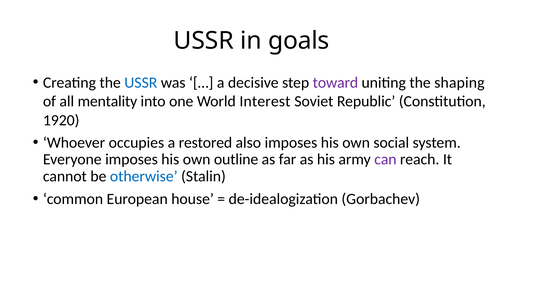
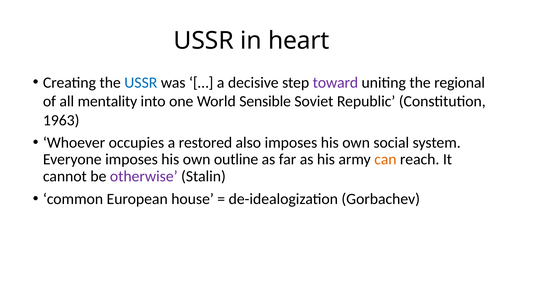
goals: goals -> heart
shaping: shaping -> regional
Interest: Interest -> Sensible
1920: 1920 -> 1963
can colour: purple -> orange
otherwise colour: blue -> purple
